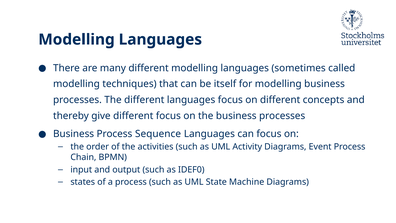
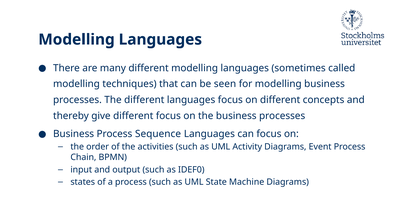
itself: itself -> seen
